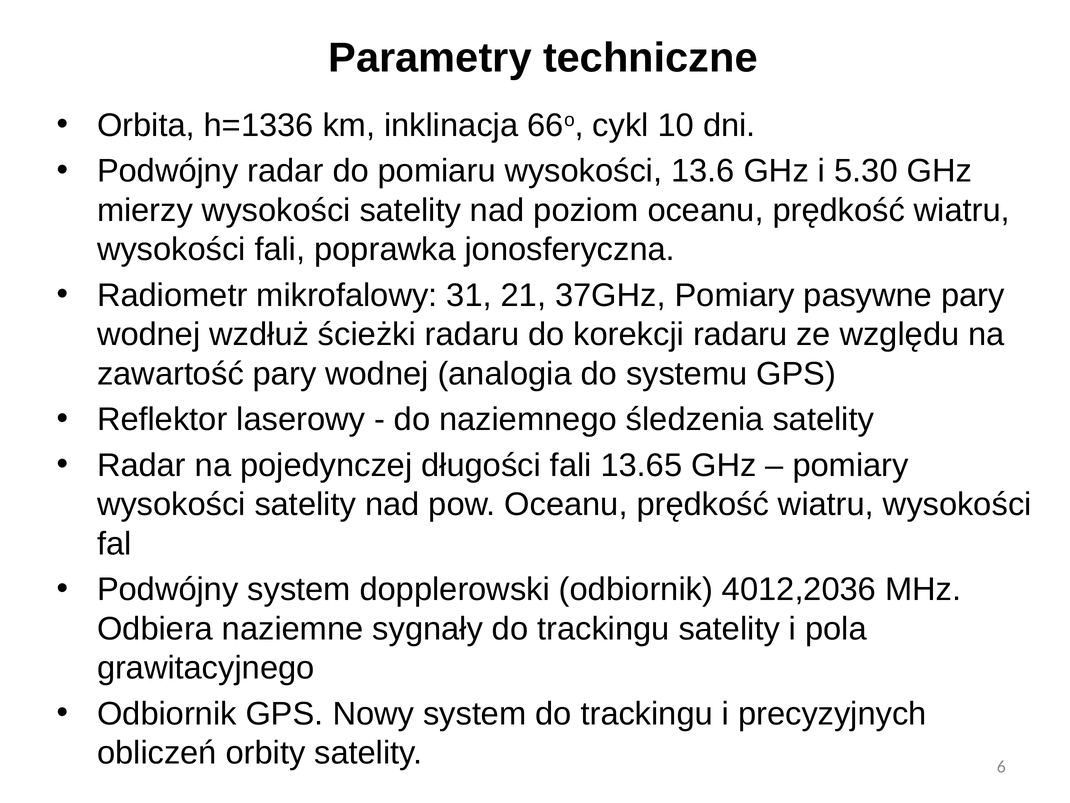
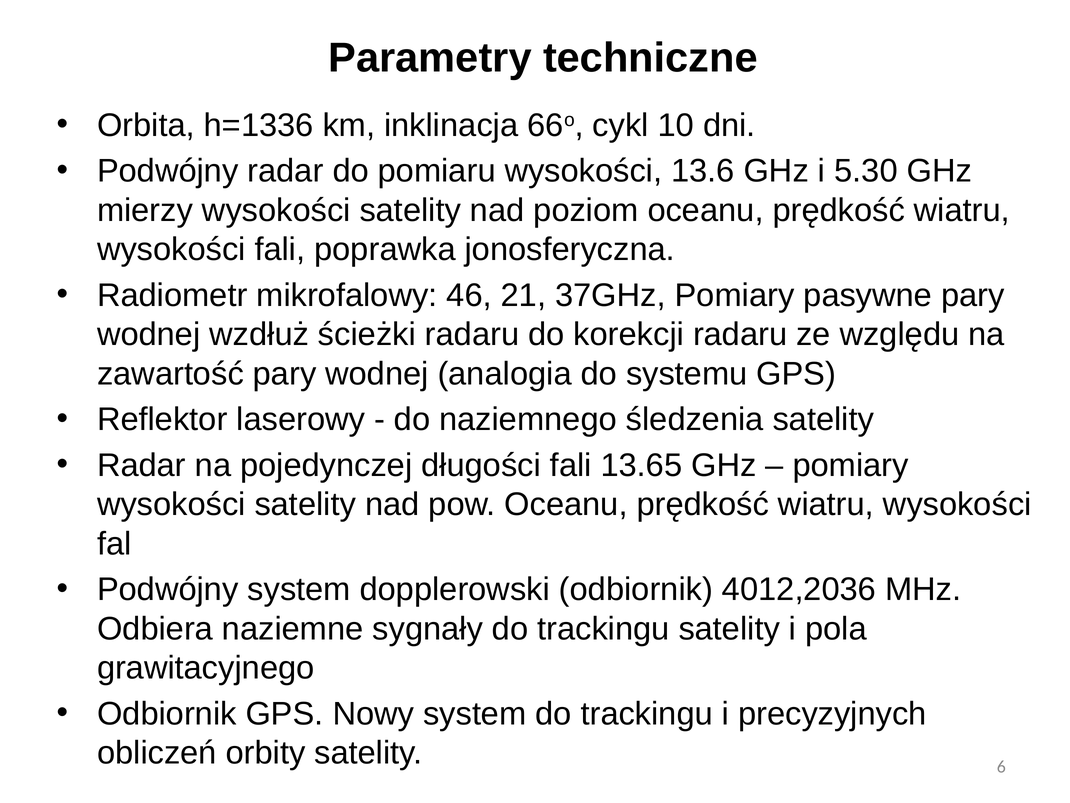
31: 31 -> 46
